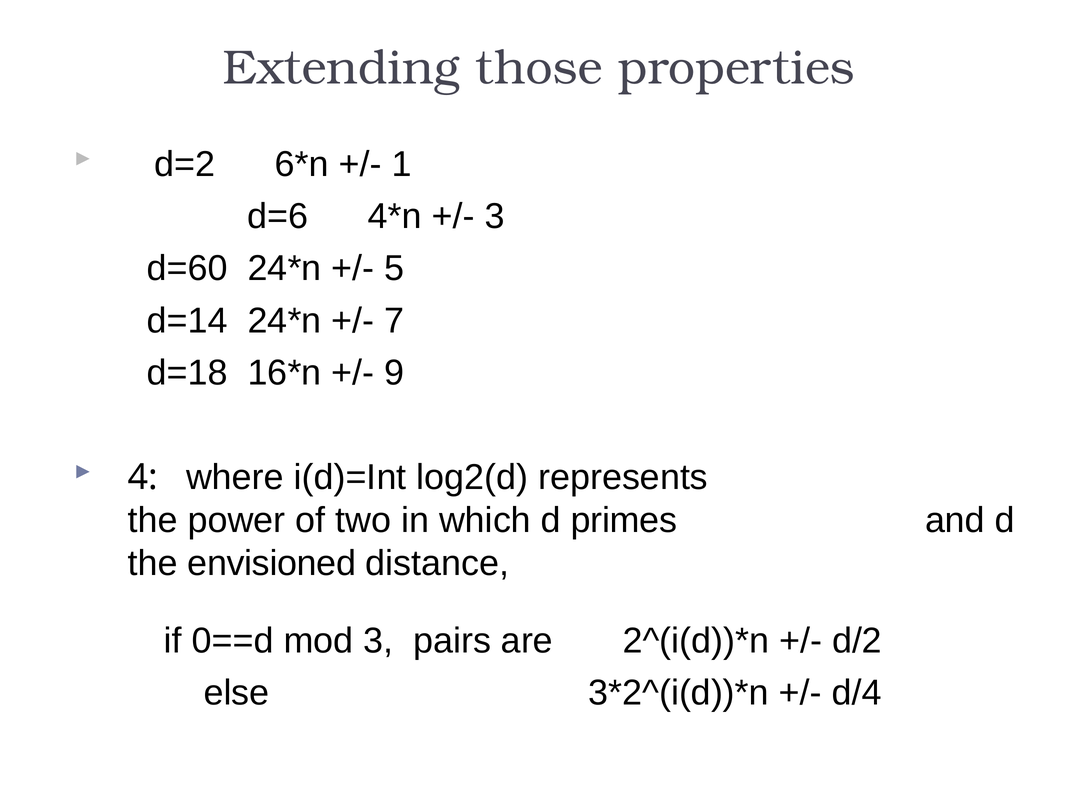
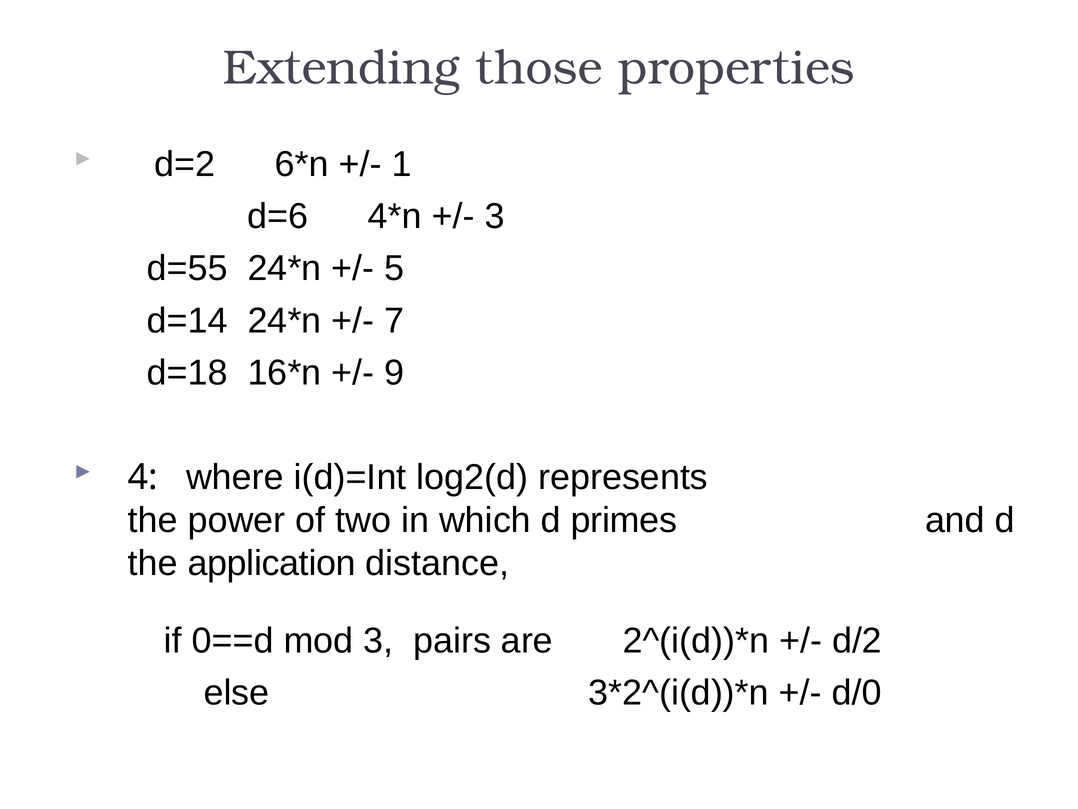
d=60: d=60 -> d=55
envisioned: envisioned -> application
d/4: d/4 -> d/0
